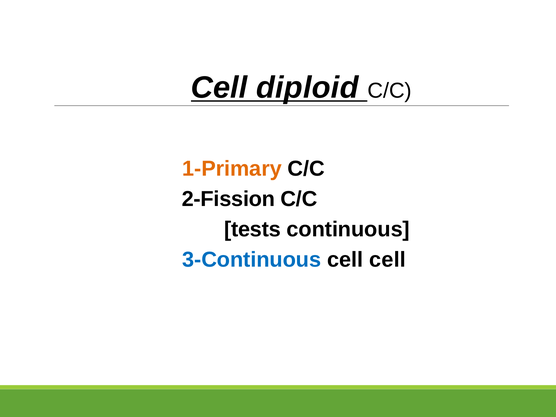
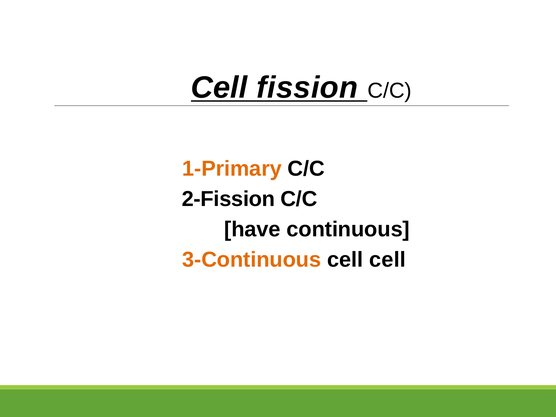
diploid: diploid -> fission
tests: tests -> have
3-Continuous colour: blue -> orange
